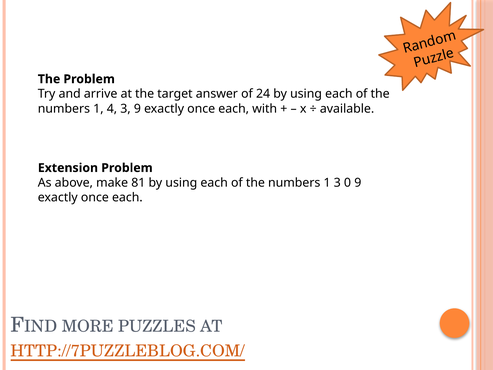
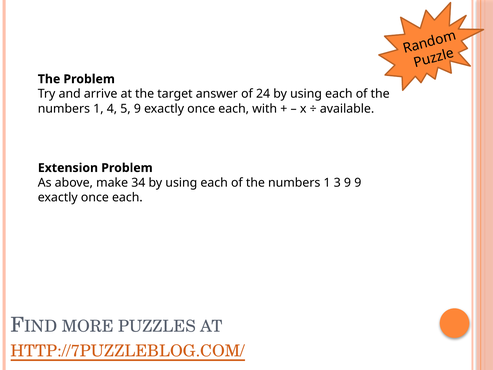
4 3: 3 -> 5
81: 81 -> 34
3 0: 0 -> 9
